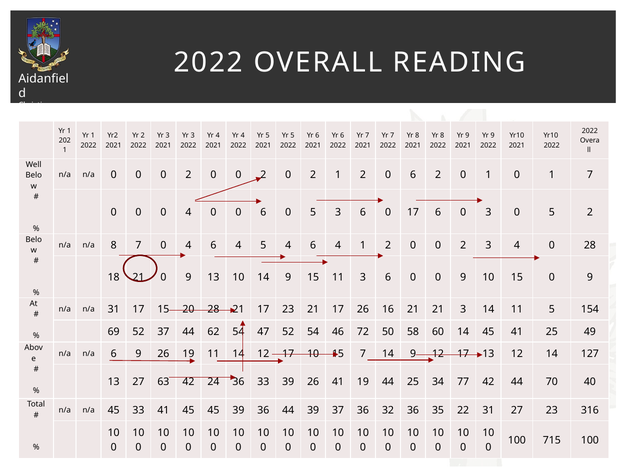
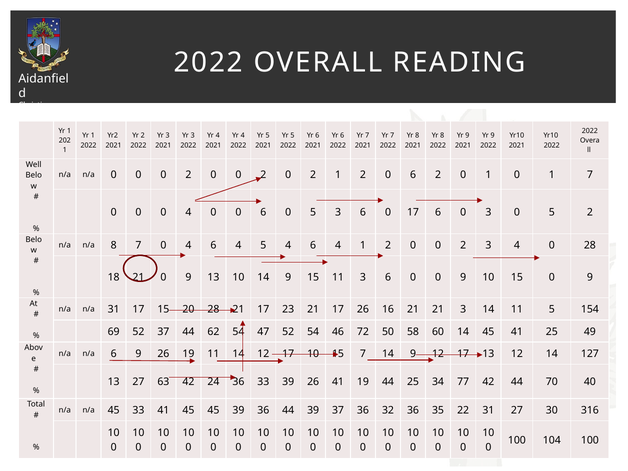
27 23: 23 -> 30
715: 715 -> 104
